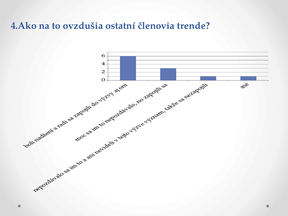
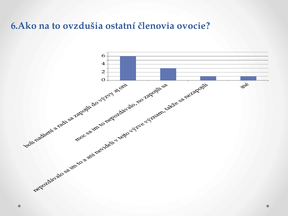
4.Ako: 4.Ako -> 6.Ako
trende: trende -> ovocie
